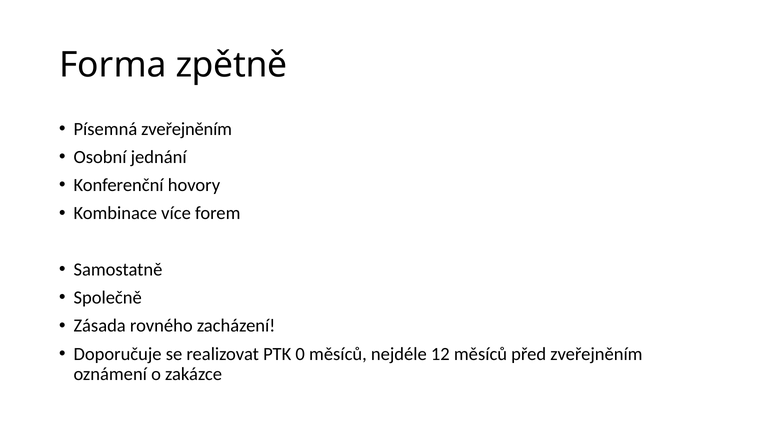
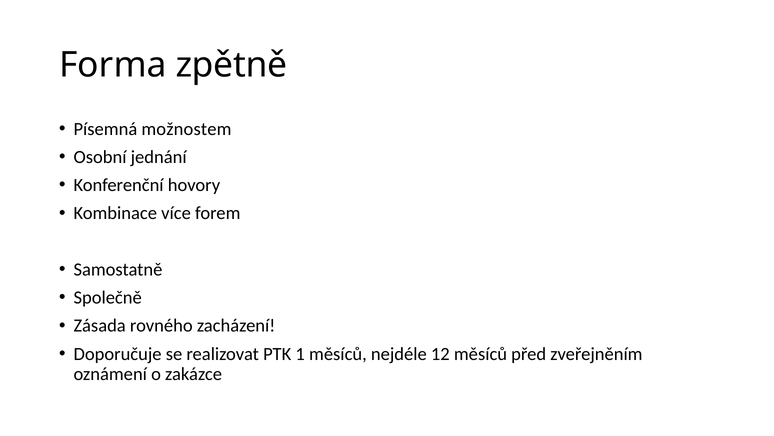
Písemná zveřejněním: zveřejněním -> možnostem
0: 0 -> 1
